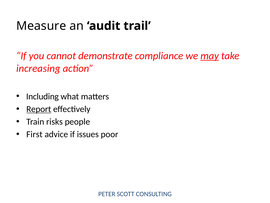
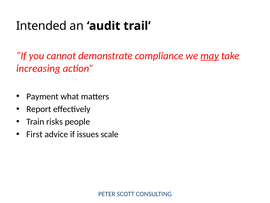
Measure: Measure -> Intended
Including: Including -> Payment
Report underline: present -> none
poor: poor -> scale
